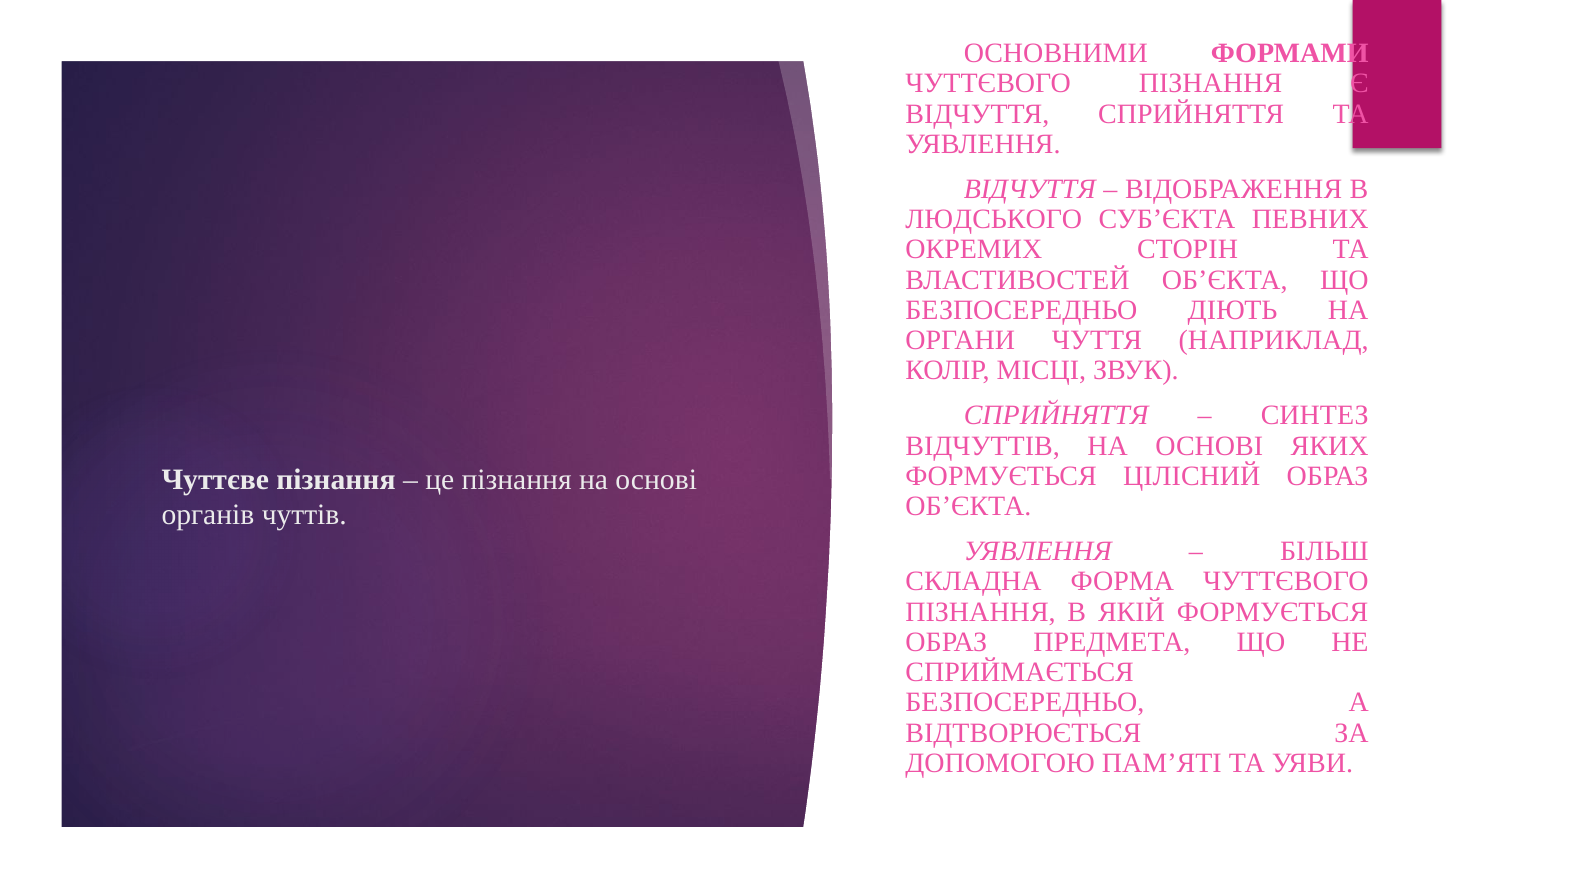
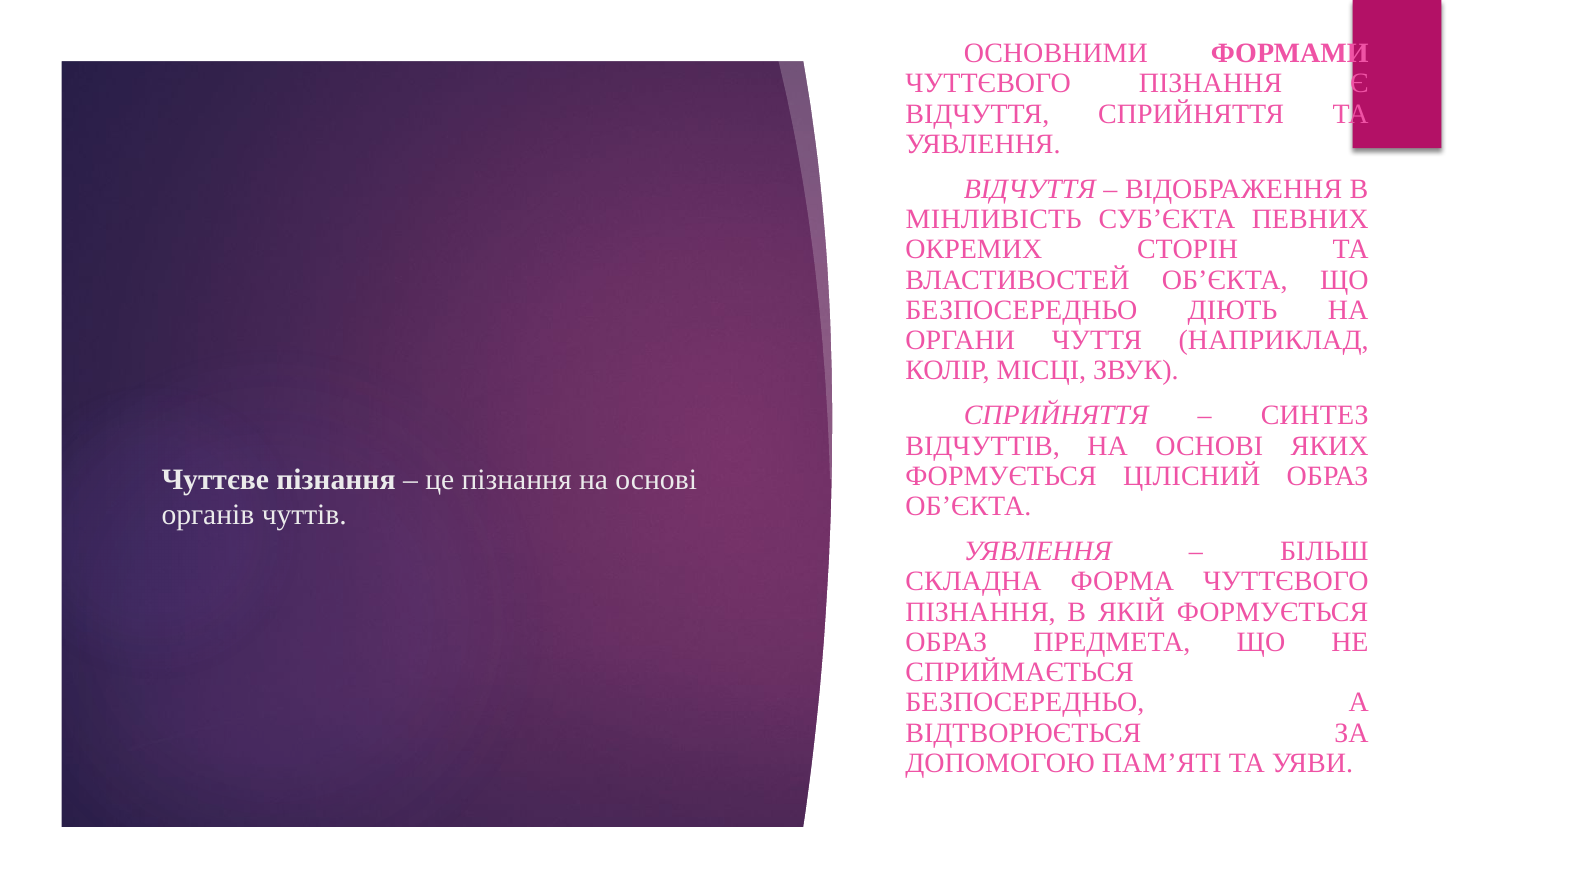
ЛЮДСЬКОГО: ЛЮДСЬКОГО -> МІНЛИВІСТЬ
